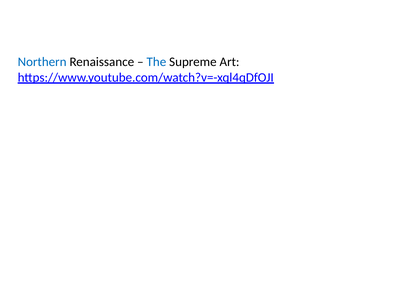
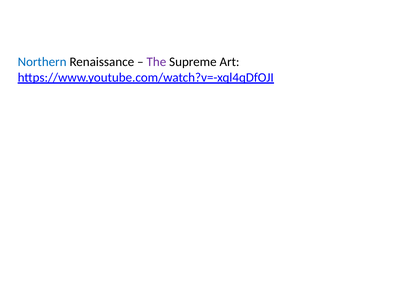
The colour: blue -> purple
